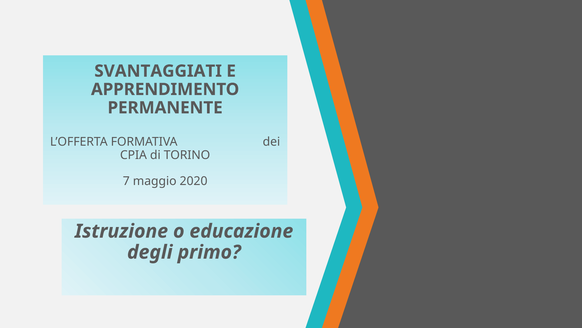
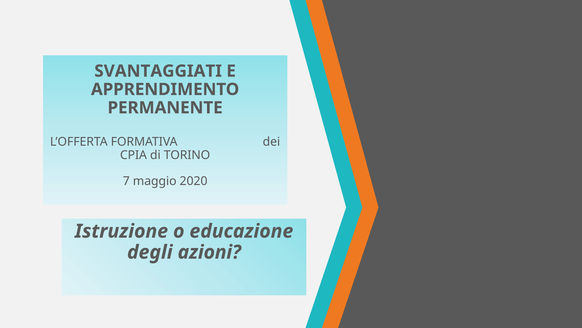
primo: primo -> azioni
